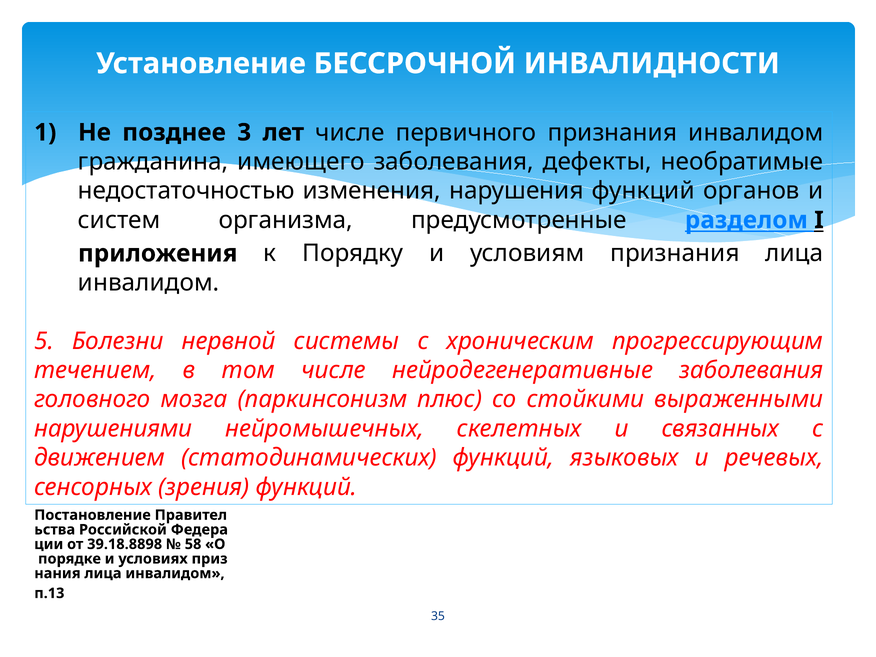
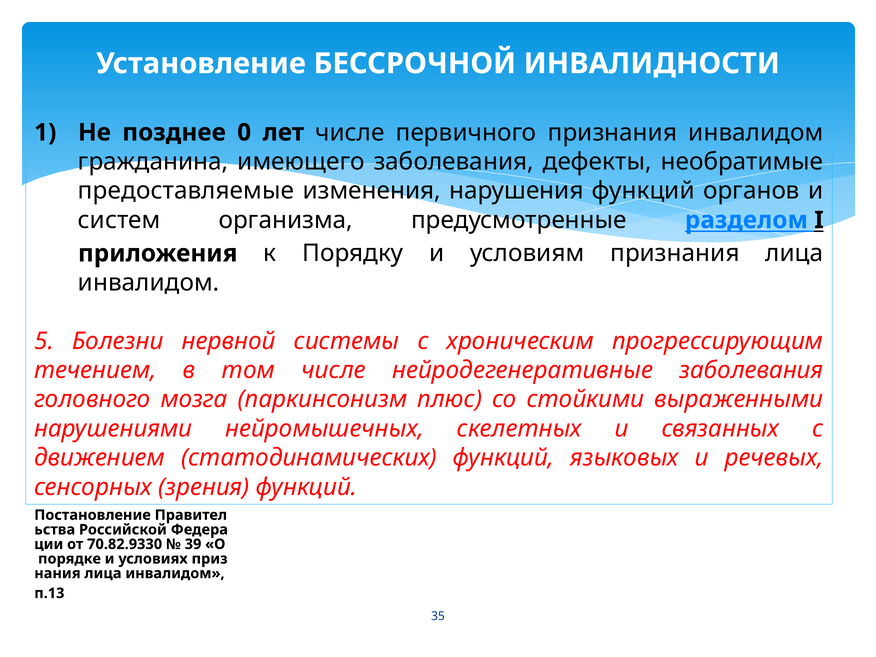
3: 3 -> 0
недостаточностью: недостаточностью -> предоставляемые
39.18.8898: 39.18.8898 -> 70.82.9330
58: 58 -> 39
